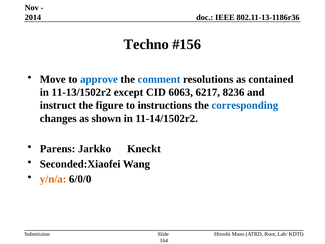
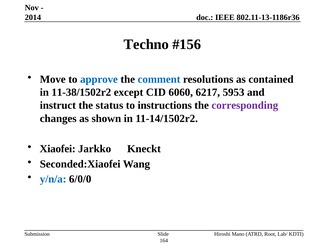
11-13/1502r2: 11-13/1502r2 -> 11-38/1502r2
6063: 6063 -> 6060
8236: 8236 -> 5953
figure: figure -> status
corresponding colour: blue -> purple
Parens: Parens -> Xiaofei
y/n/a colour: orange -> blue
